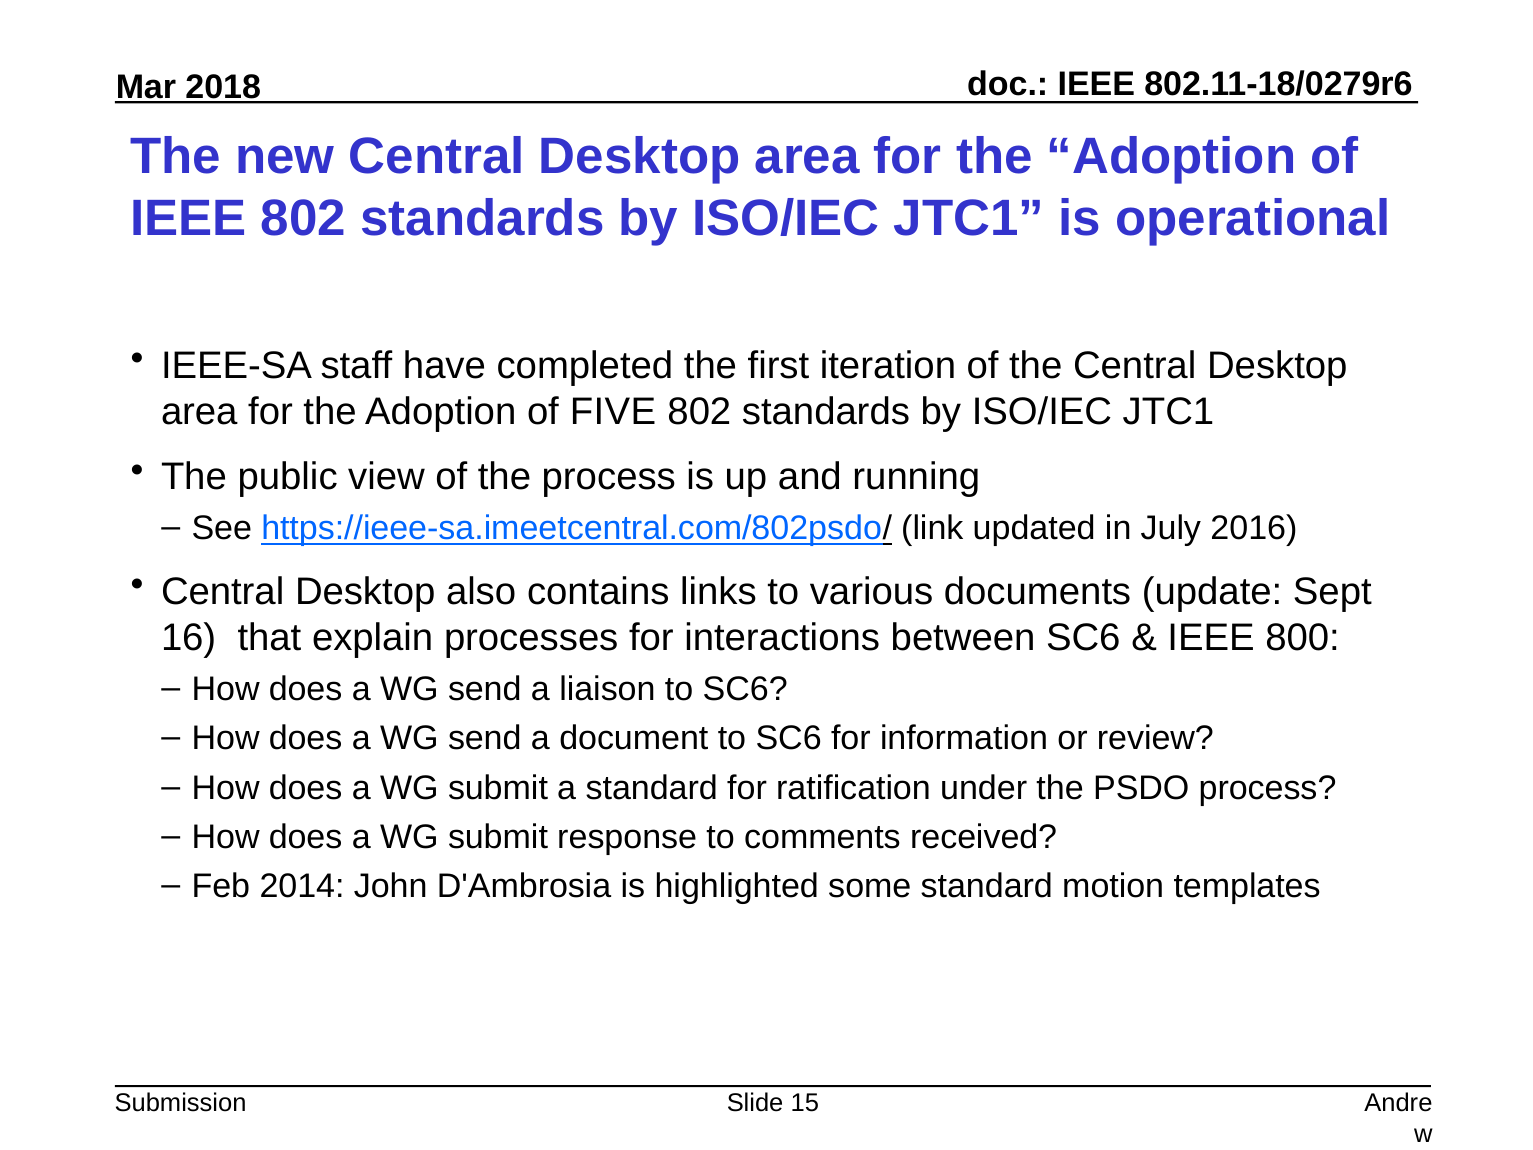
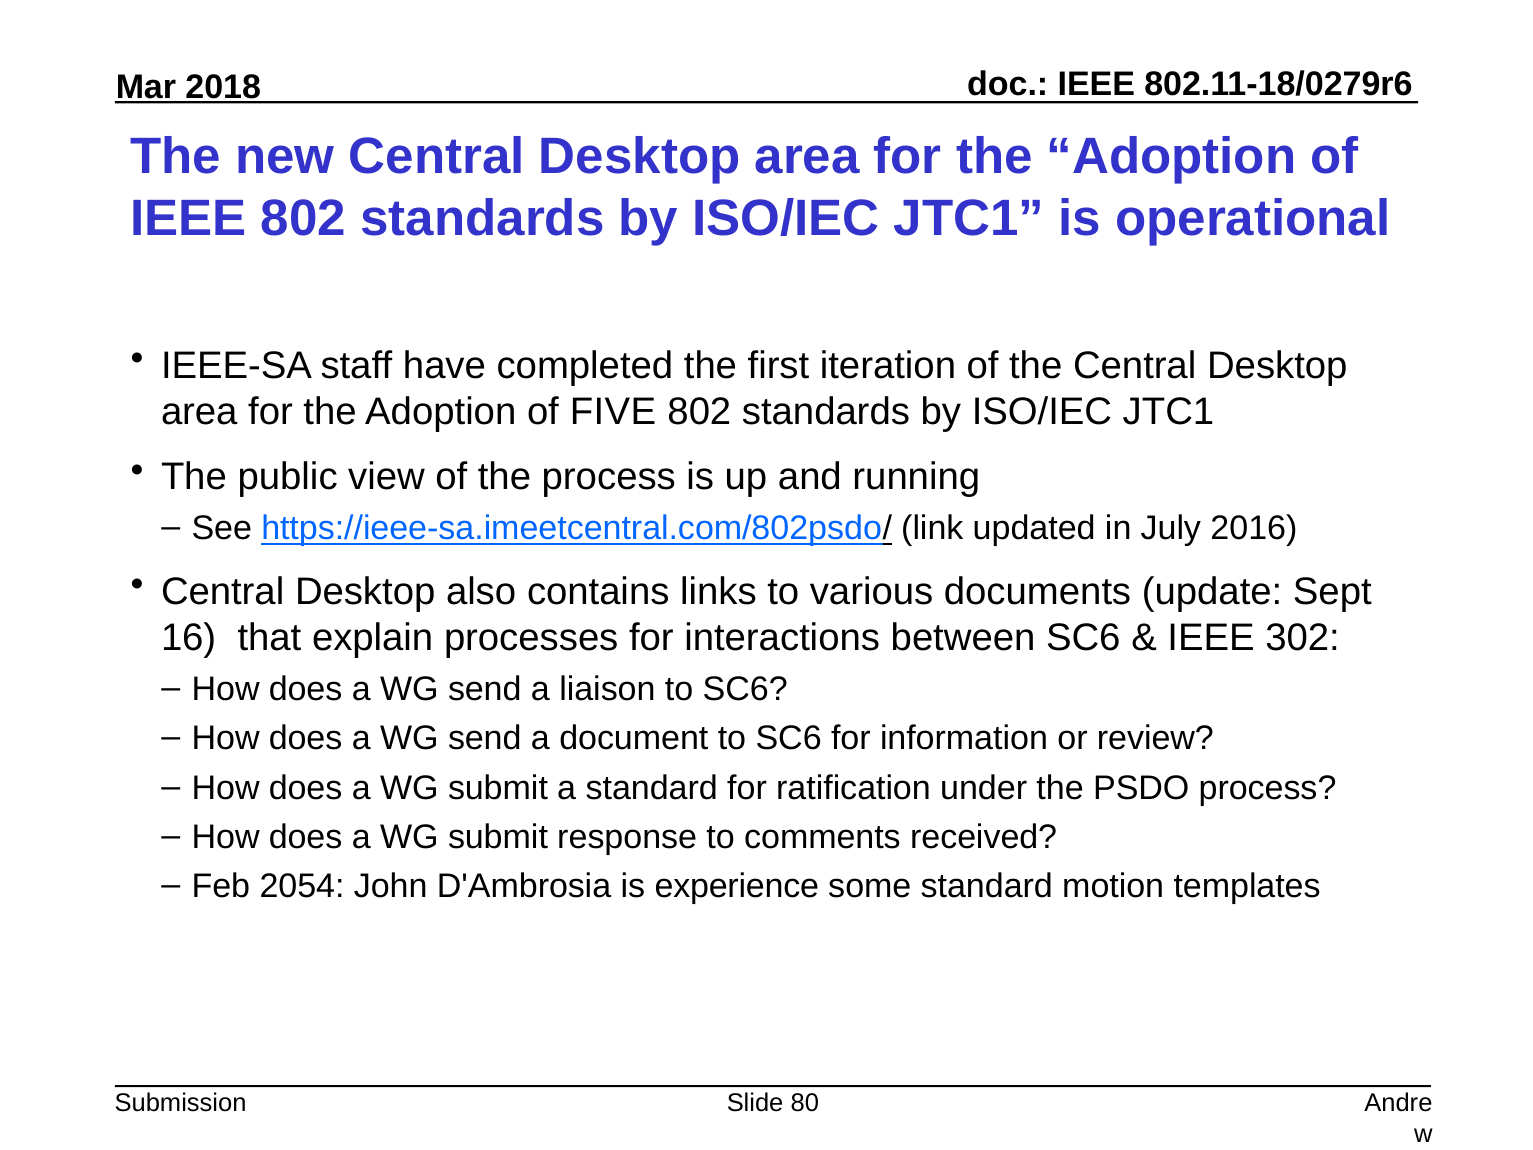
800: 800 -> 302
2014: 2014 -> 2054
highlighted: highlighted -> experience
15: 15 -> 80
